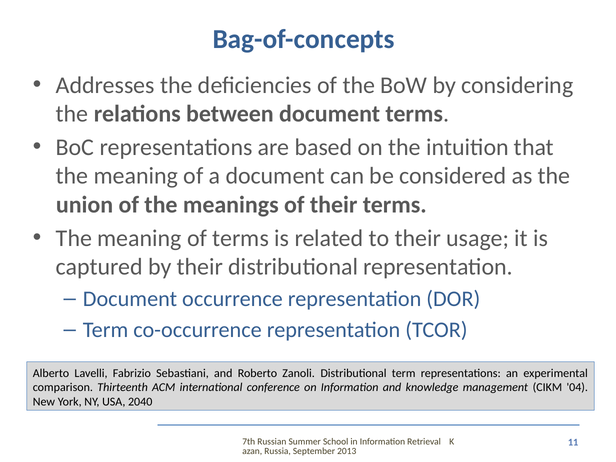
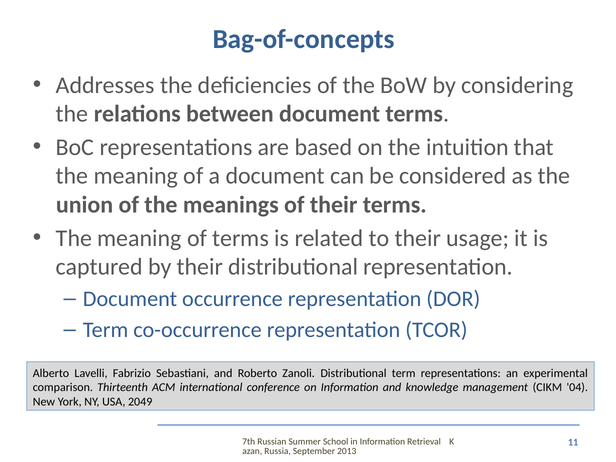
2040: 2040 -> 2049
